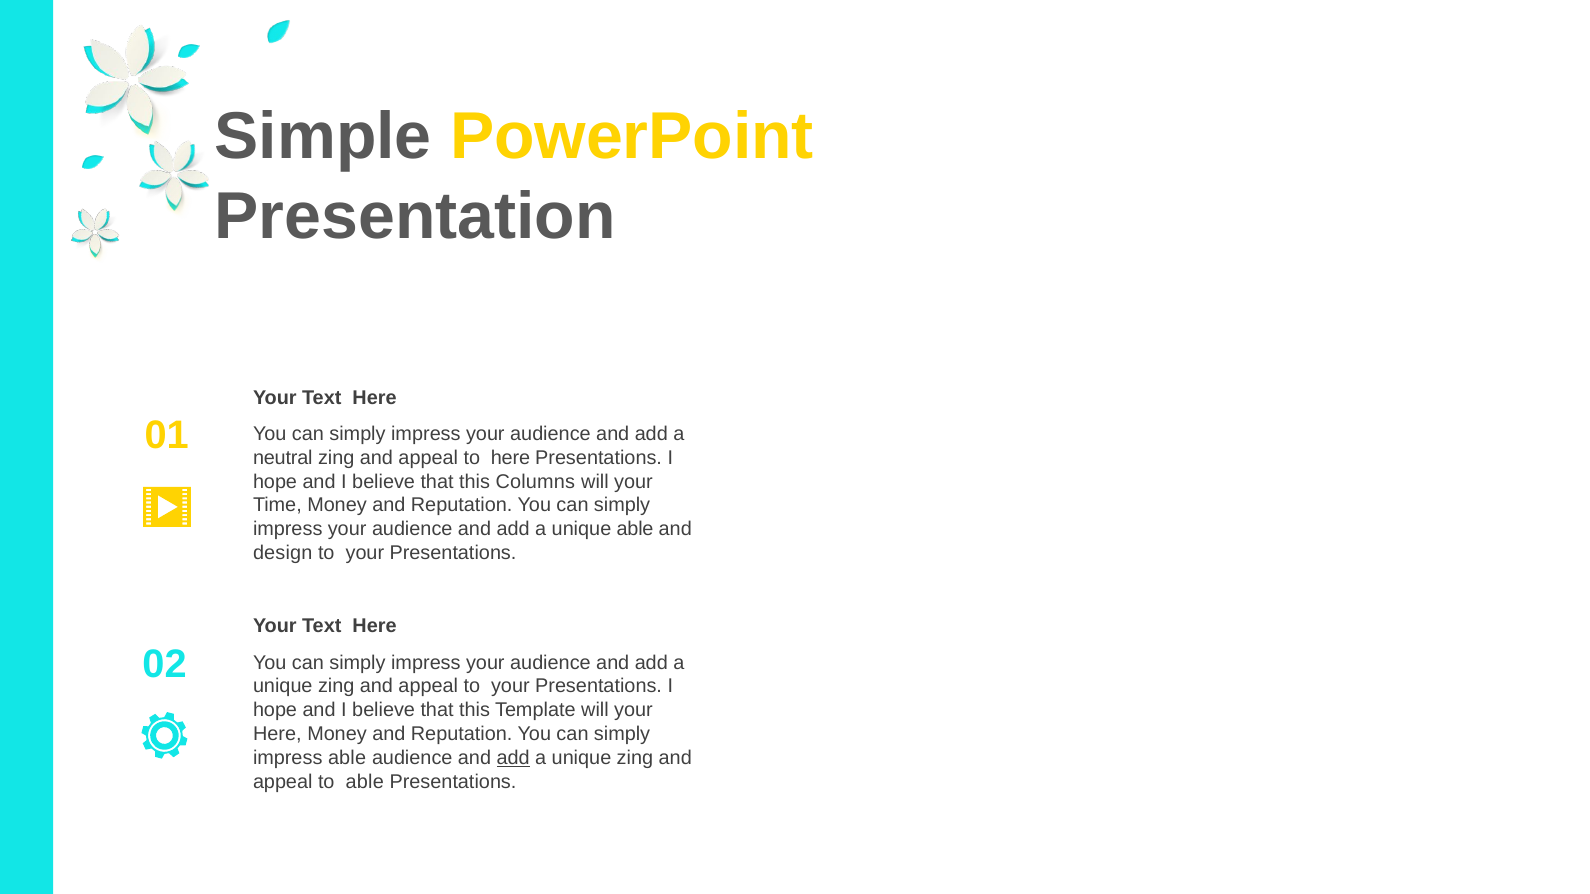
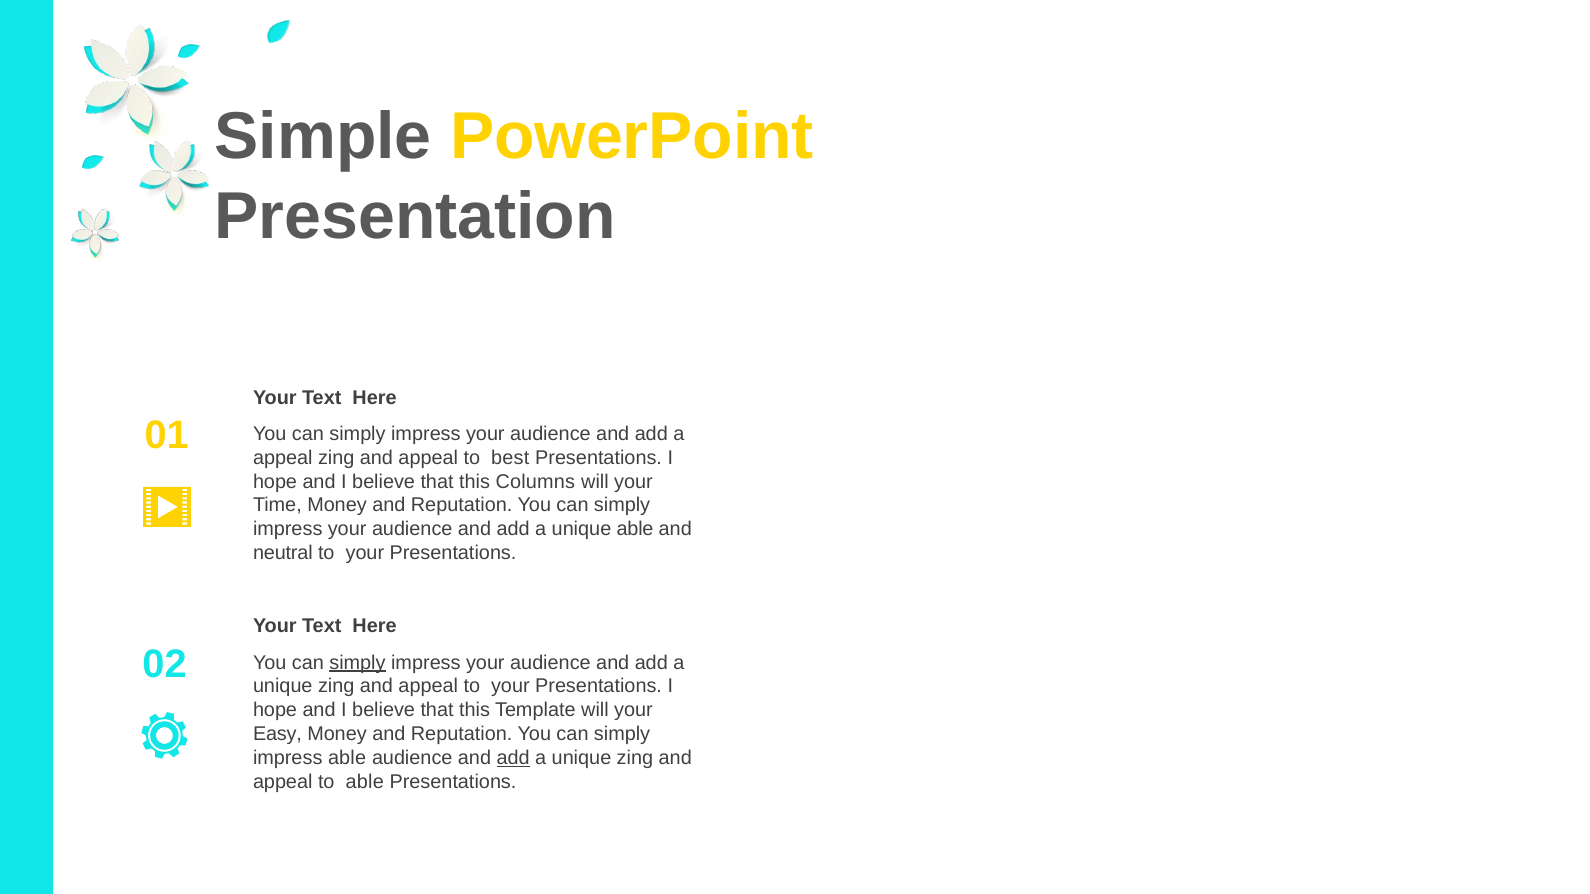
neutral at (283, 458): neutral -> appeal
to here: here -> best
design: design -> neutral
simply at (357, 663) underline: none -> present
Here at (277, 734): Here -> Easy
